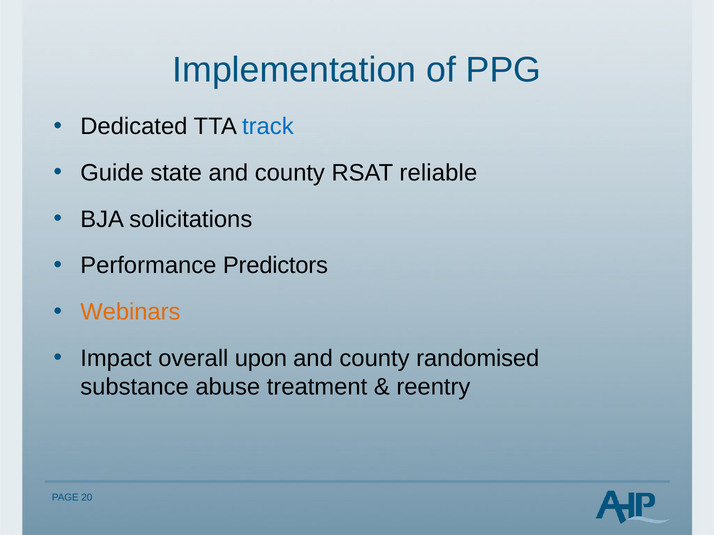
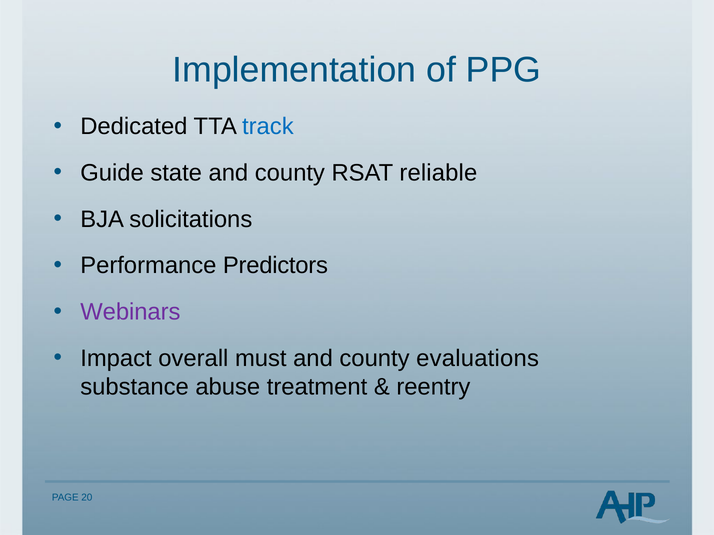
Webinars colour: orange -> purple
upon: upon -> must
randomised: randomised -> evaluations
